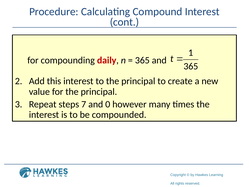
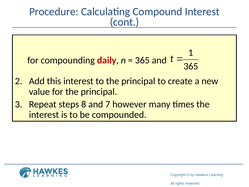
7: 7 -> 8
0: 0 -> 7
